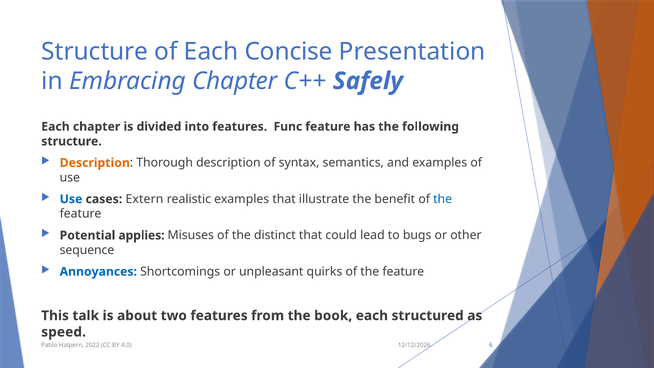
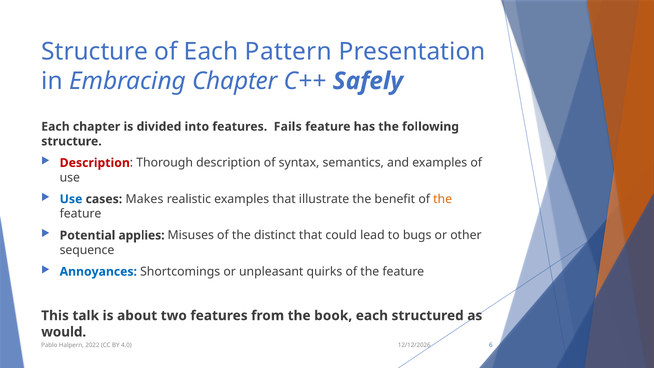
Concise: Concise -> Pattern
Func: Func -> Fails
Description at (95, 163) colour: orange -> red
Extern: Extern -> Makes
the at (443, 199) colour: blue -> orange
speed: speed -> would
